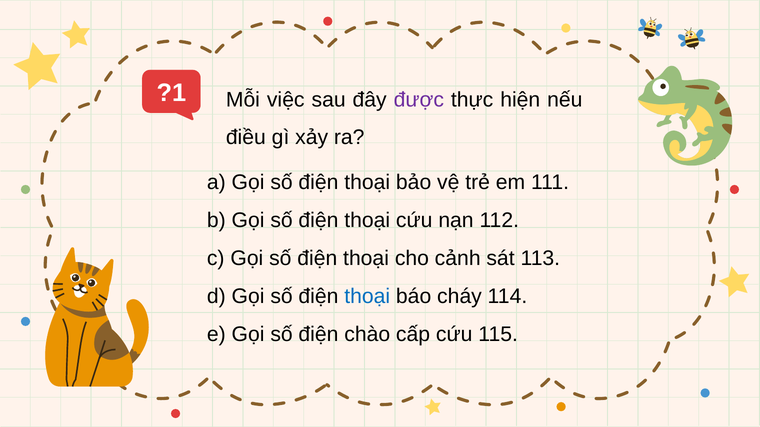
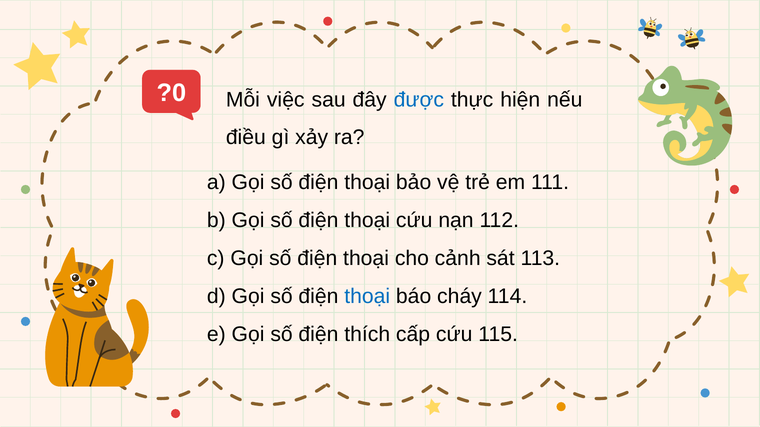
?1: ?1 -> ?0
được colour: purple -> blue
chào: chào -> thích
